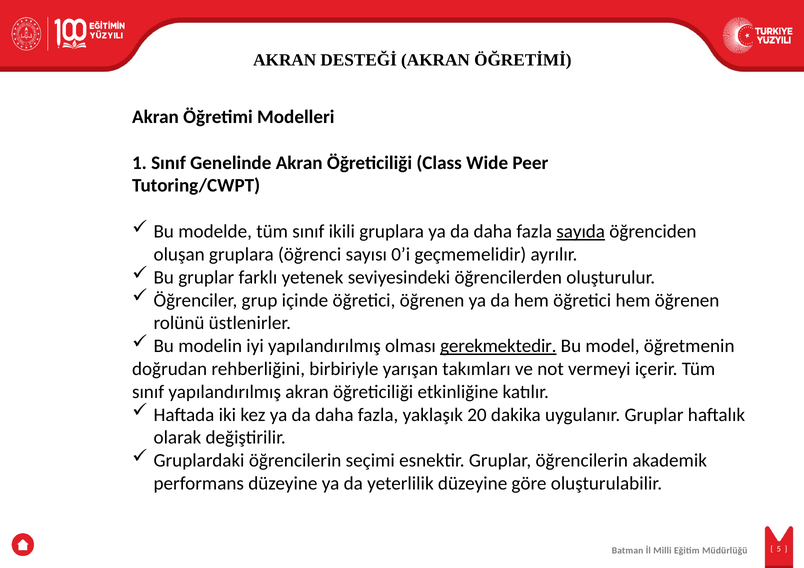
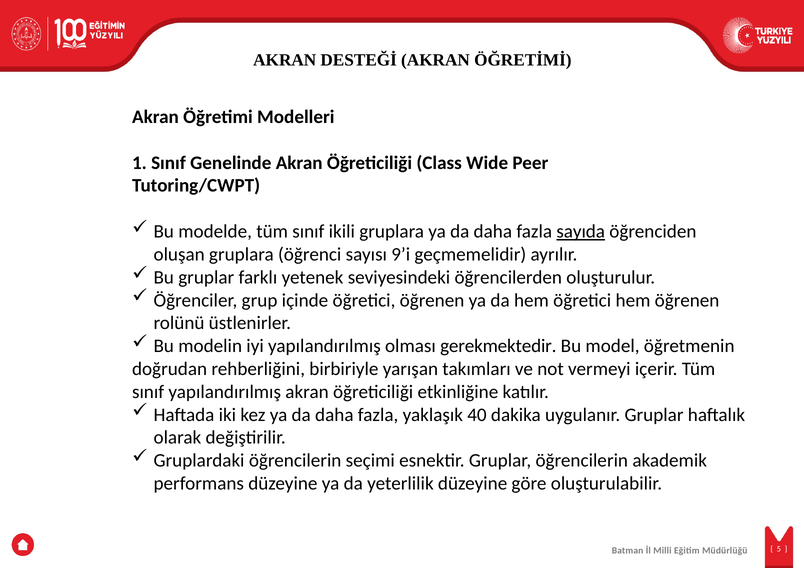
0’i: 0’i -> 9’i
gerekmektedir underline: present -> none
20: 20 -> 40
